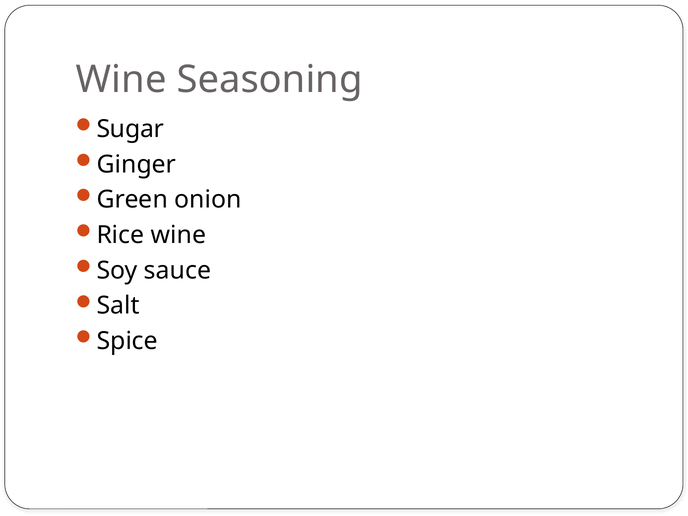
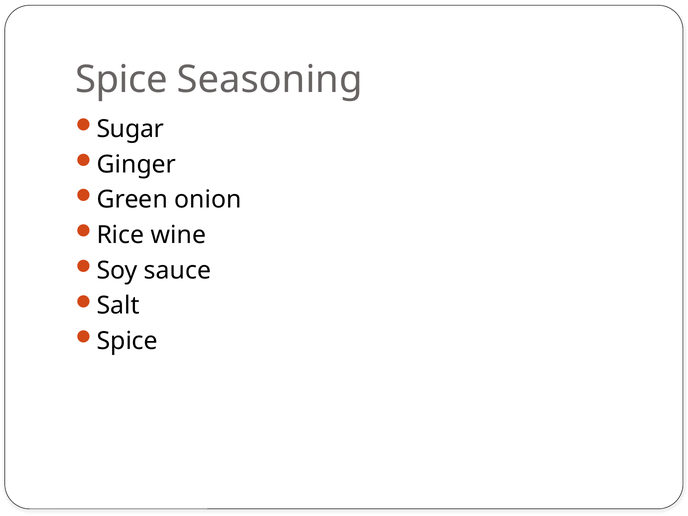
Wine at (121, 80): Wine -> Spice
